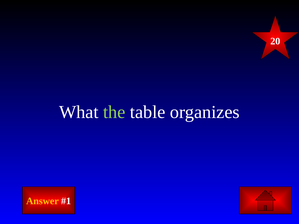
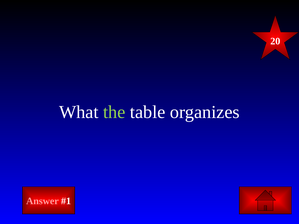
Answer colour: yellow -> pink
